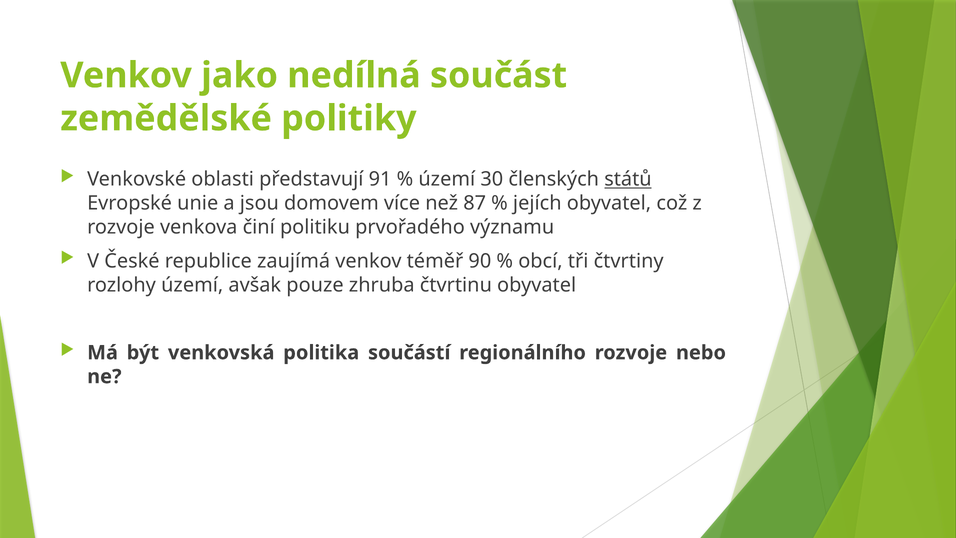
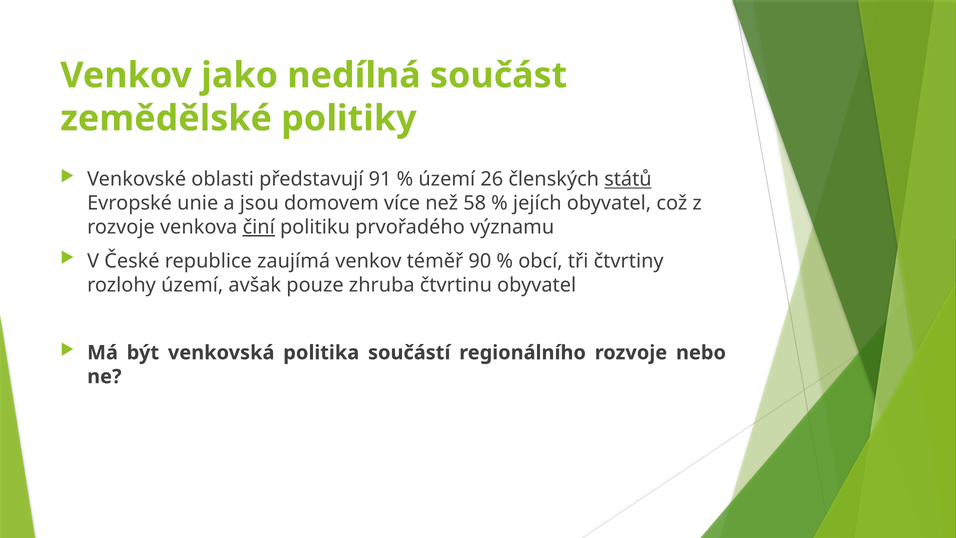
30: 30 -> 26
87: 87 -> 58
činí underline: none -> present
